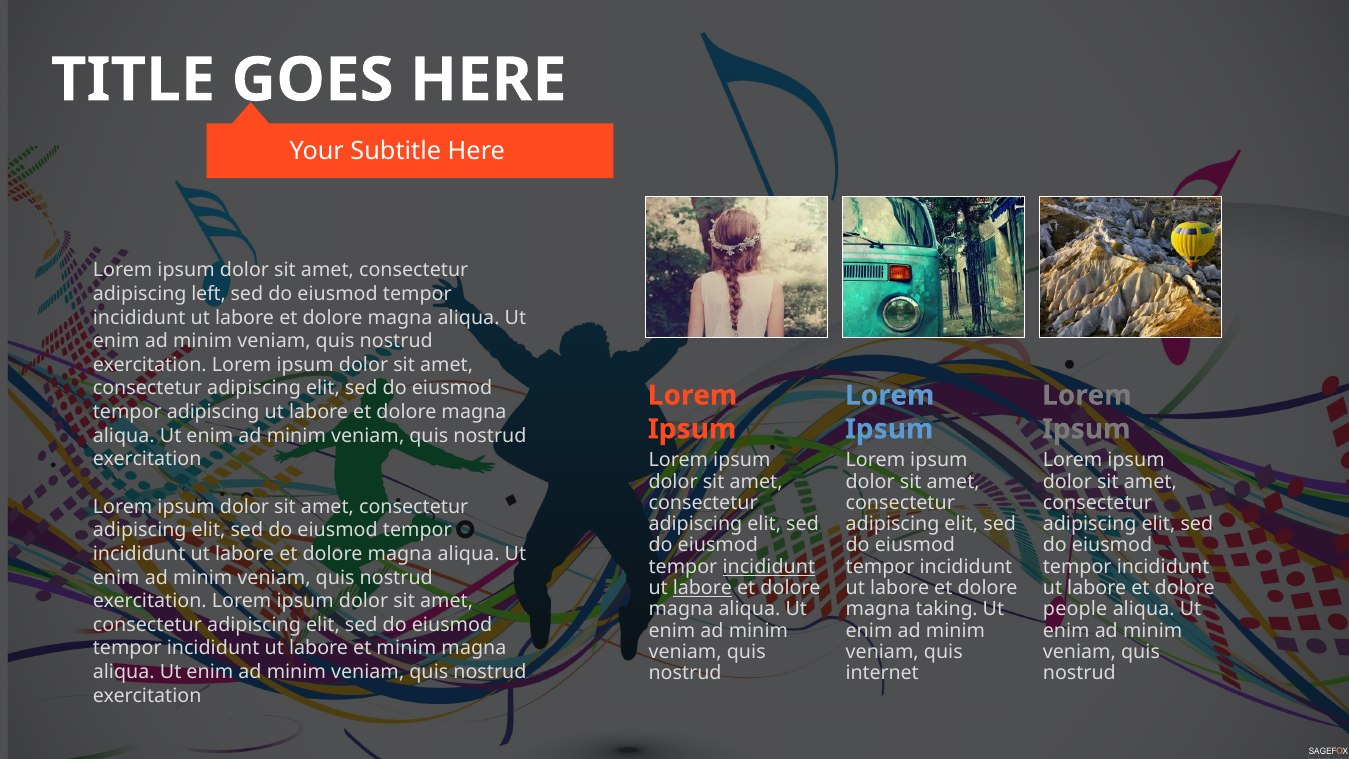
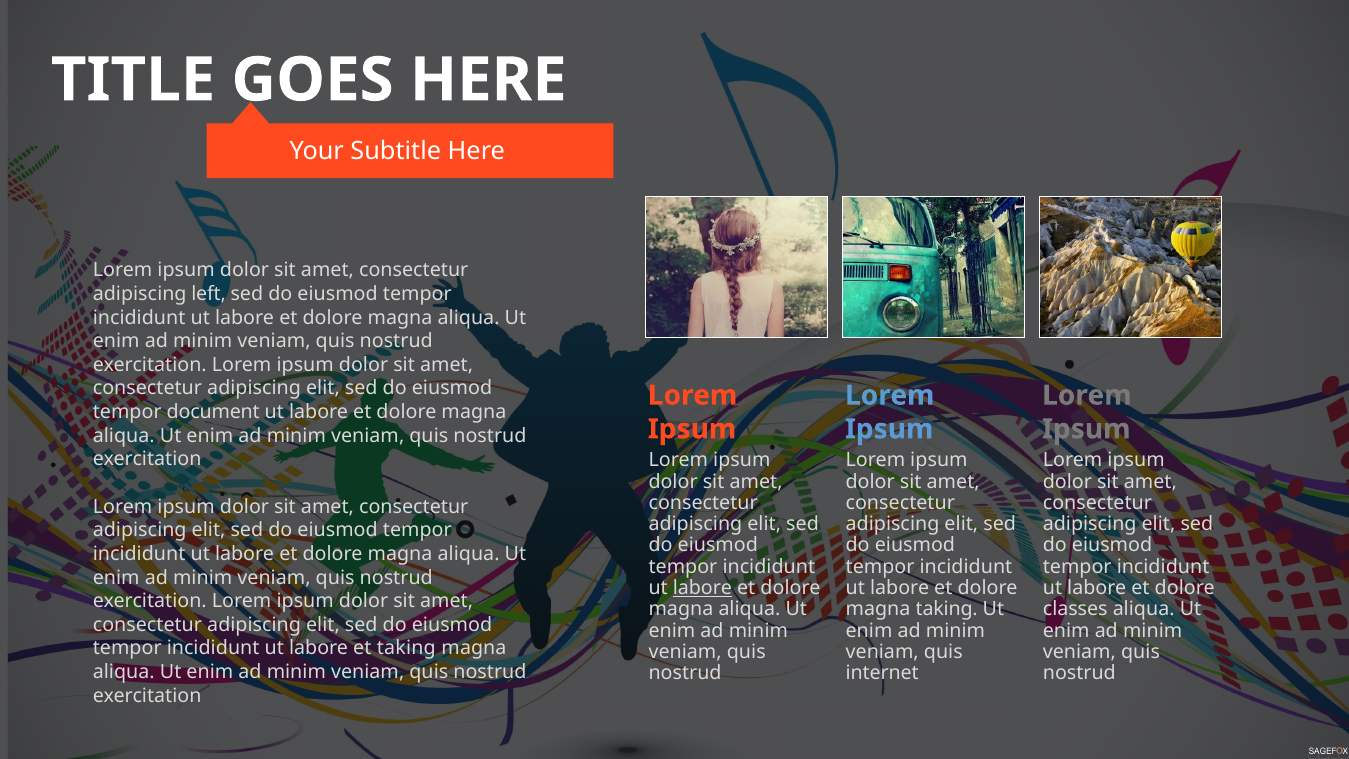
tempor adipiscing: adipiscing -> document
incididunt at (769, 567) underline: present -> none
people: people -> classes
et minim: minim -> taking
